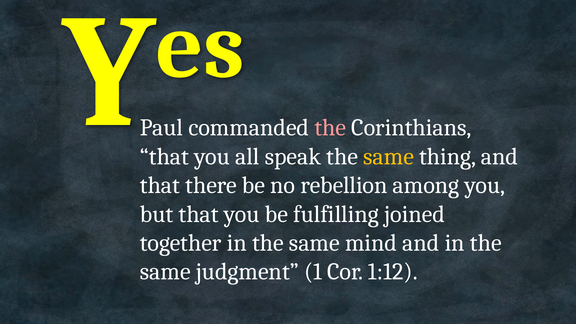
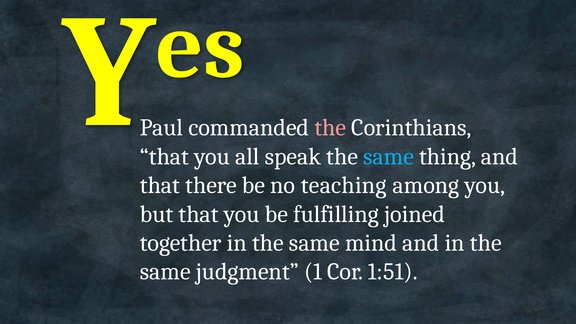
same at (389, 157) colour: yellow -> light blue
rebellion: rebellion -> teaching
1:12: 1:12 -> 1:51
